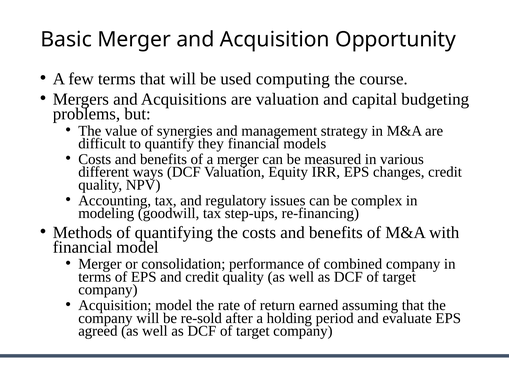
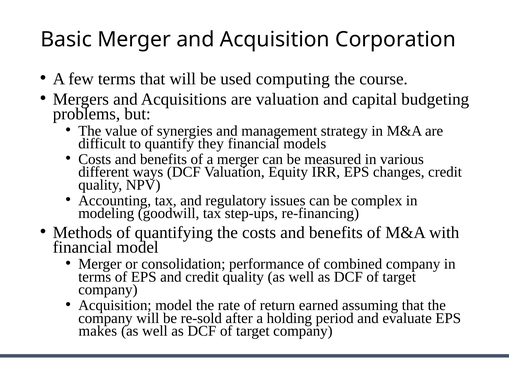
Opportunity: Opportunity -> Corporation
agreed: agreed -> makes
